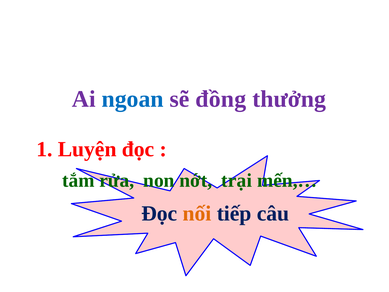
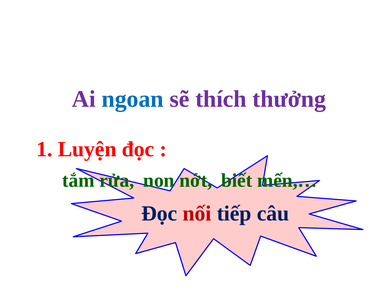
đồng: đồng -> thích
trại: trại -> biết
nối colour: orange -> red
